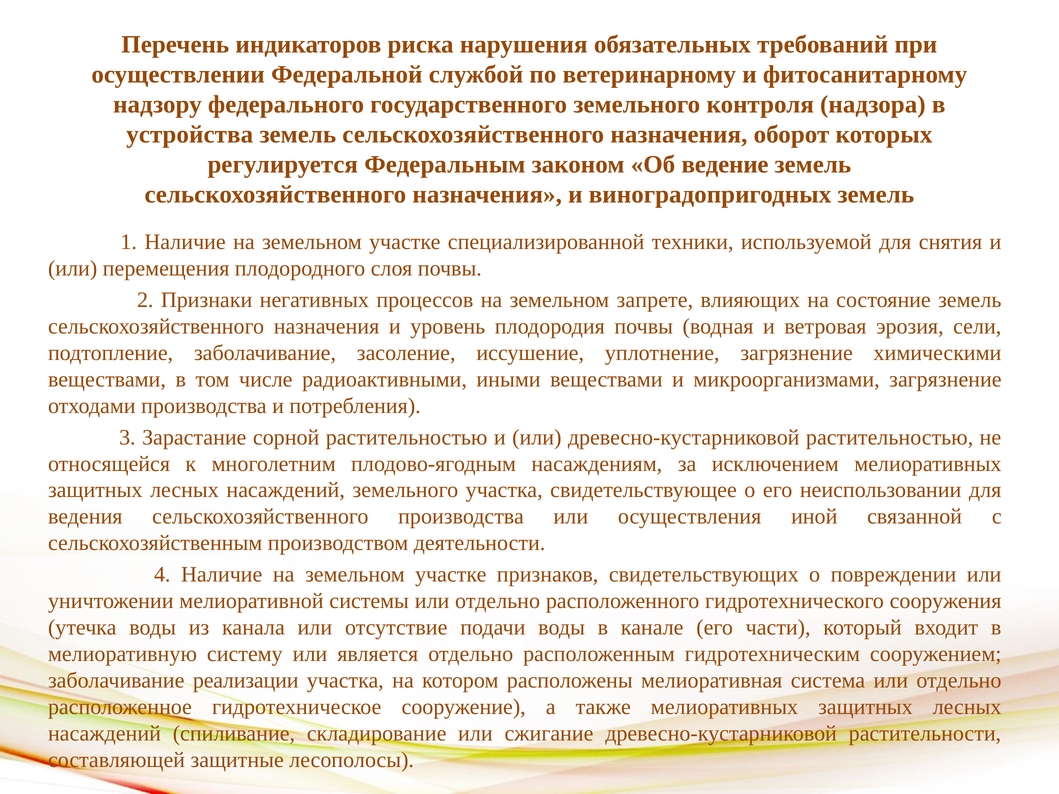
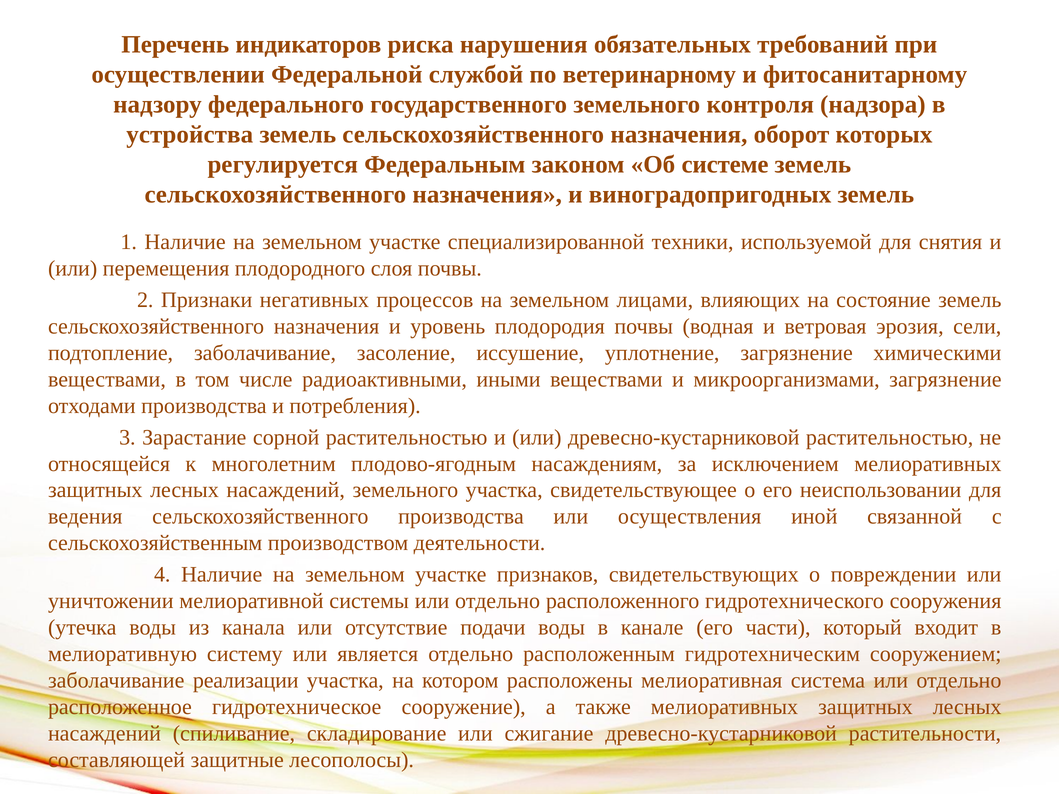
ведение: ведение -> системе
запрете: запрете -> лицами
